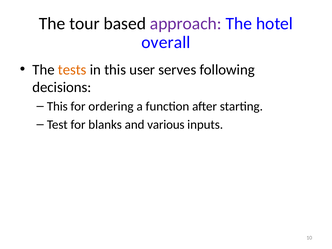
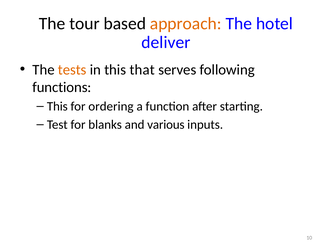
approach colour: purple -> orange
overall: overall -> deliver
user: user -> that
decisions: decisions -> functions
